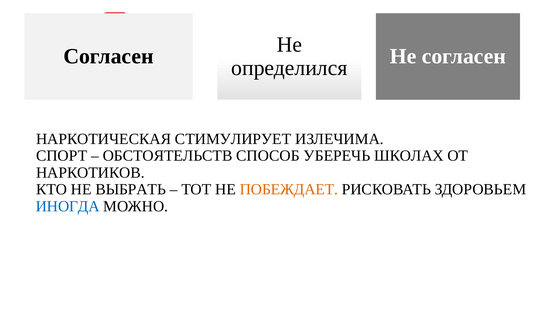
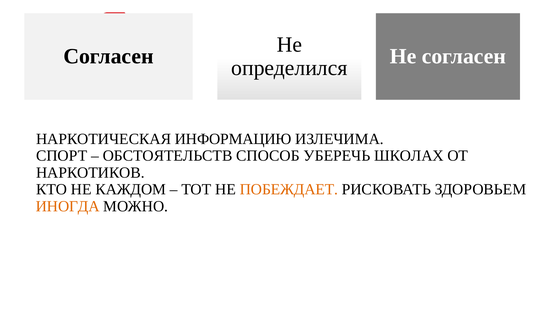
СТИМУЛИРУЕТ: СТИМУЛИРУЕТ -> ИНФОРМАЦИЮ
ВЫБРАТЬ: ВЫБРАТЬ -> КАЖДОМ
ИНОГДА colour: blue -> orange
